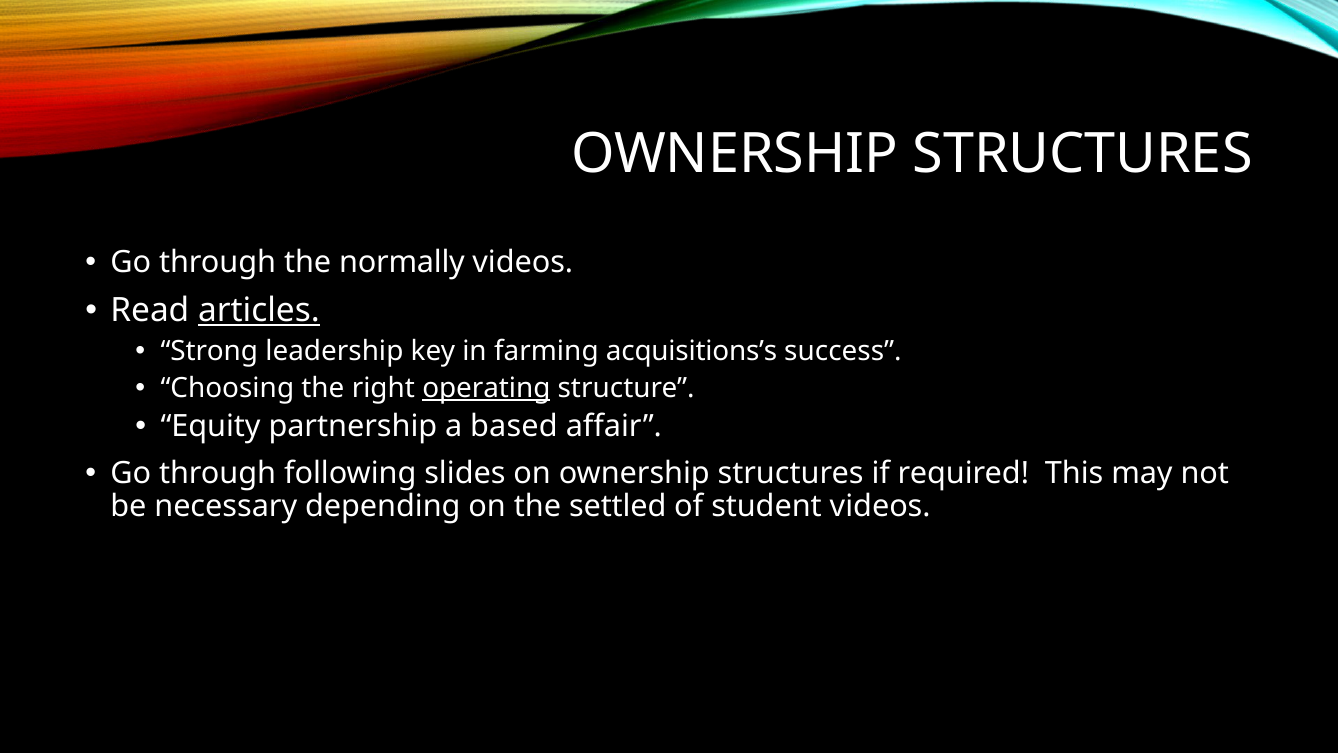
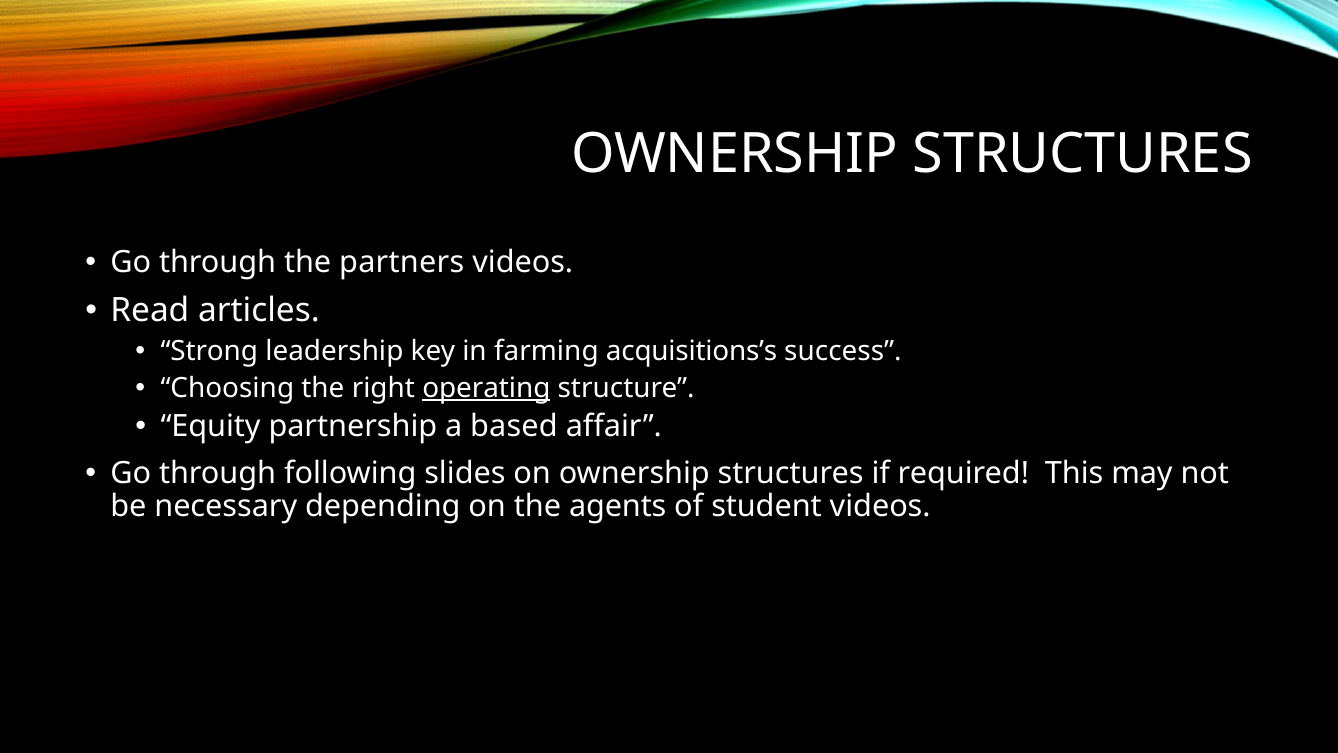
normally: normally -> partners
articles underline: present -> none
settled: settled -> agents
